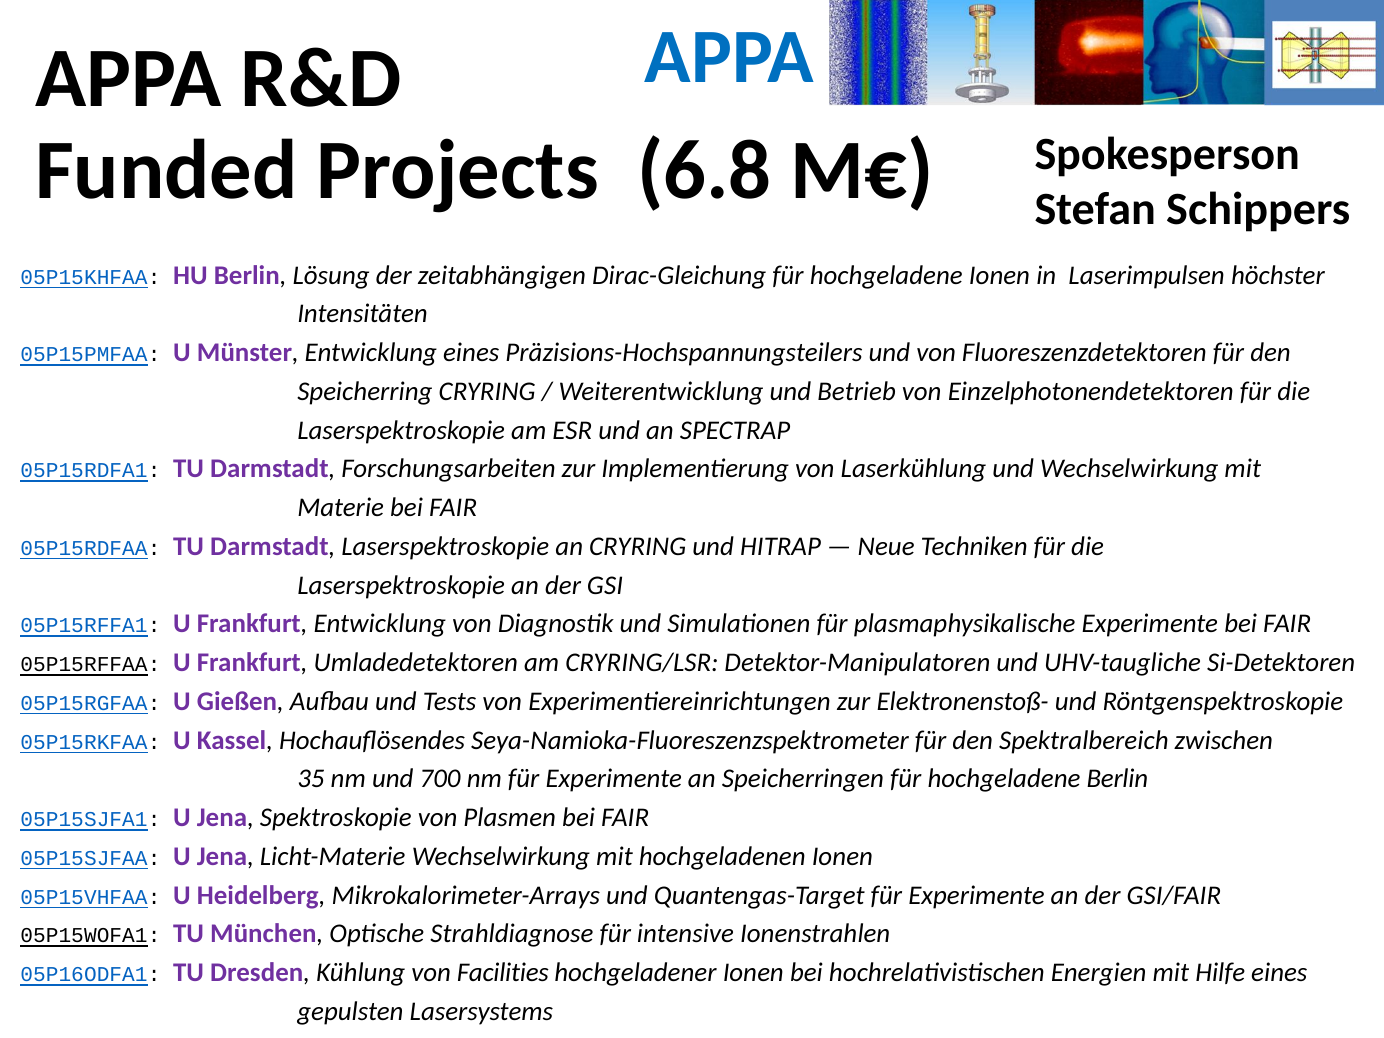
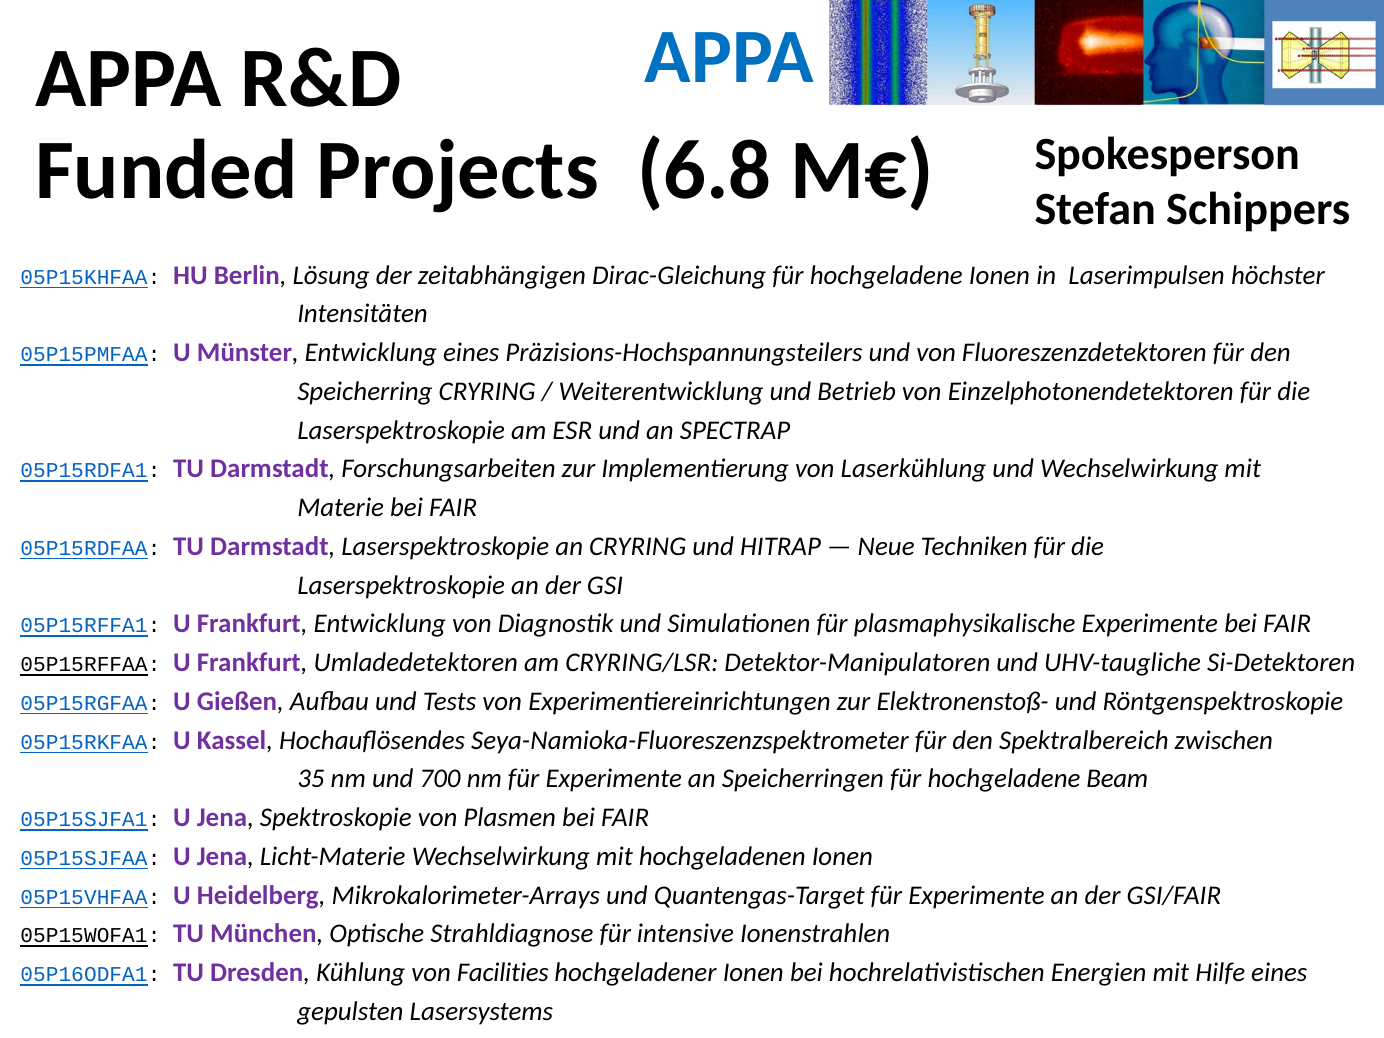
hochgeladene Berlin: Berlin -> Beam
